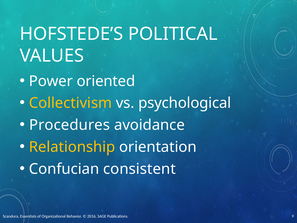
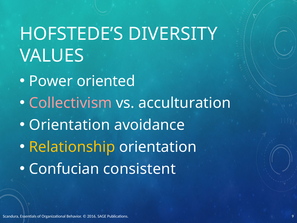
POLITICAL: POLITICAL -> DIVERSITY
Collectivism colour: yellow -> pink
psychological: psychological -> acculturation
Procedures at (70, 125): Procedures -> Orientation
